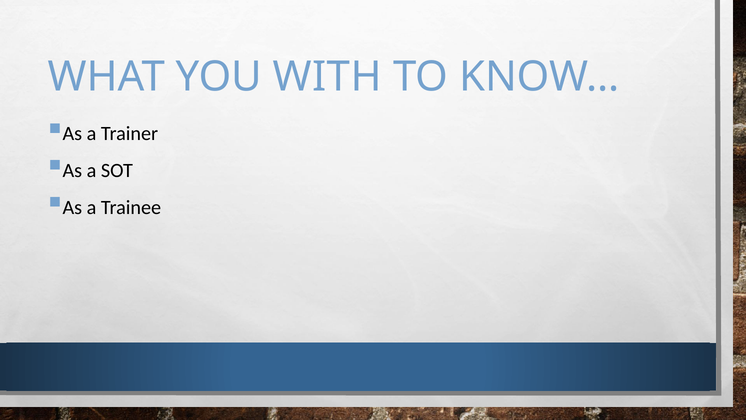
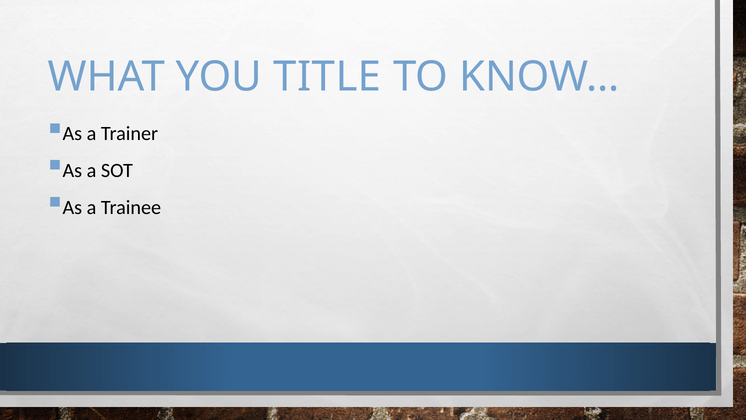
WITH: WITH -> TITLE
